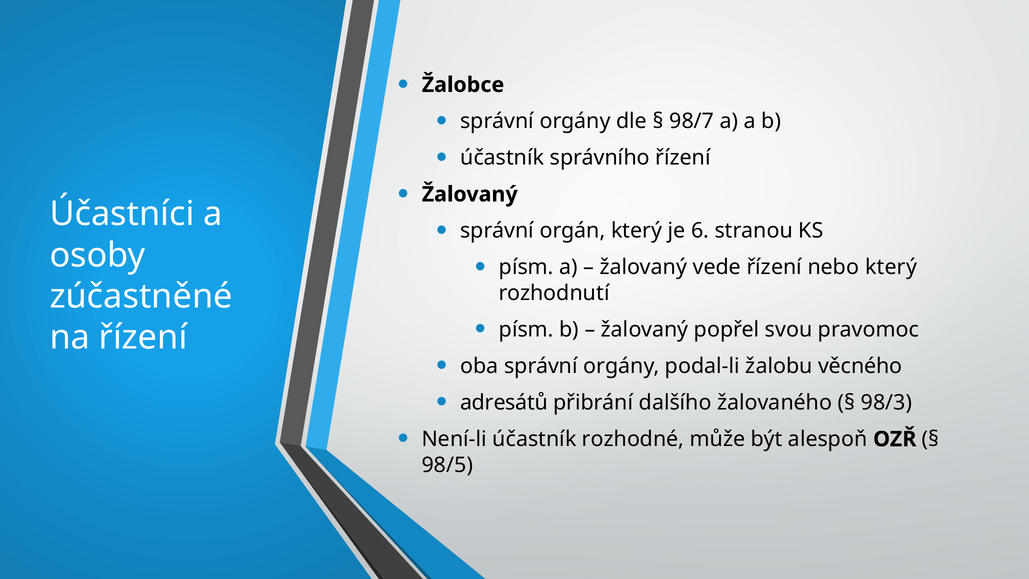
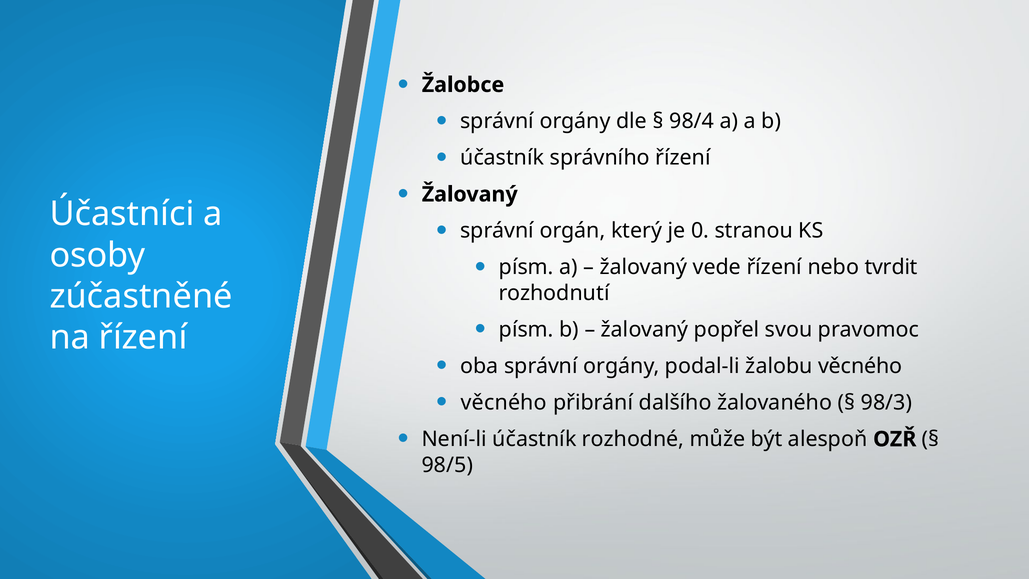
98/7: 98/7 -> 98/4
6: 6 -> 0
nebo který: který -> tvrdit
adresátů at (504, 403): adresátů -> věcného
